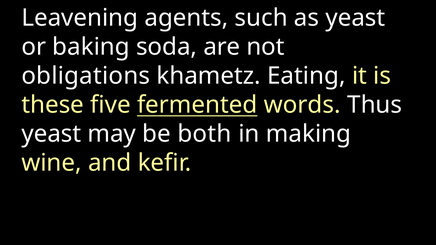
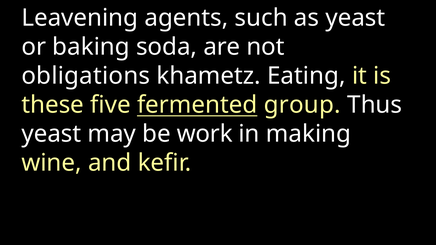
words: words -> group
both: both -> work
